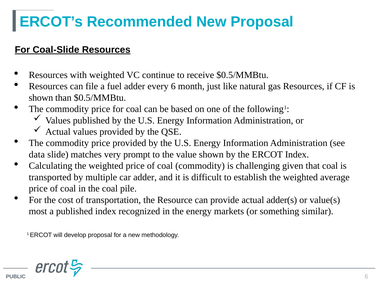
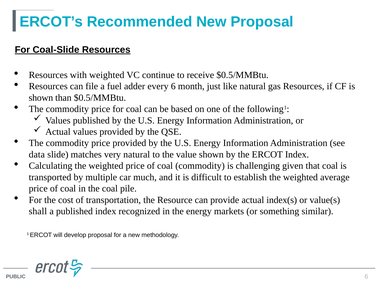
very prompt: prompt -> natural
car adder: adder -> much
adder(s: adder(s -> index(s
most: most -> shall
